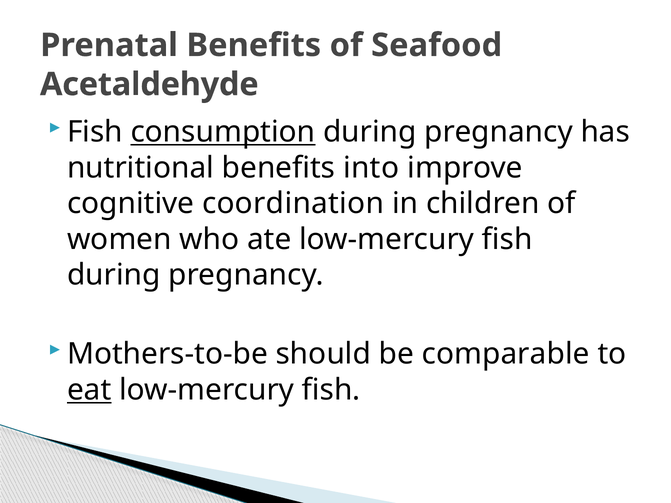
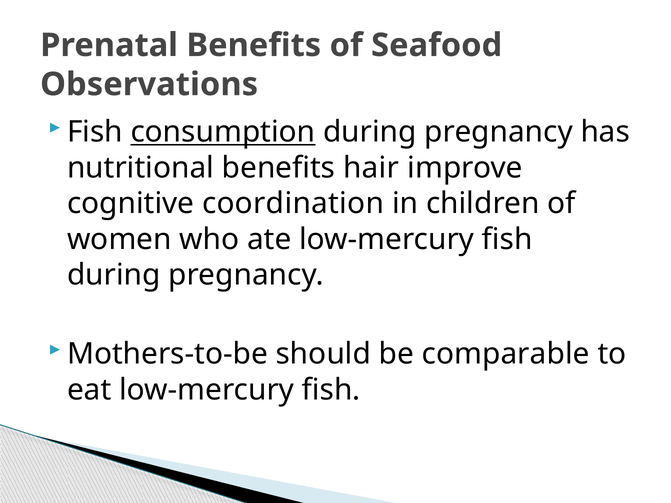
Acetaldehyde: Acetaldehyde -> Observations
into: into -> hair
eat underline: present -> none
